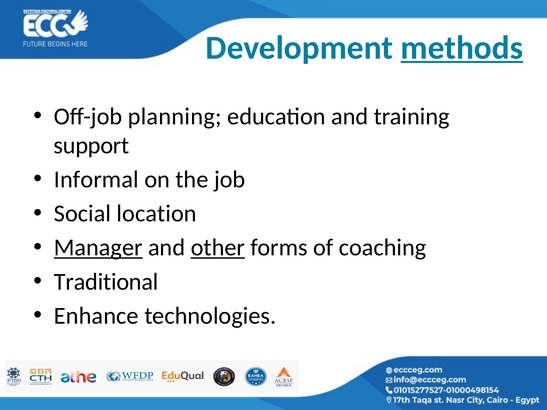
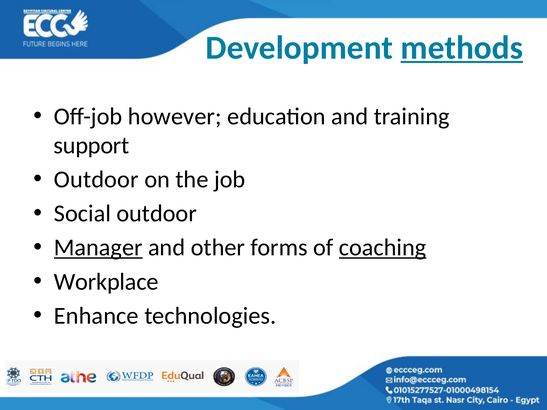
planning: planning -> however
Informal at (96, 180): Informal -> Outdoor
Social location: location -> outdoor
other underline: present -> none
coaching underline: none -> present
Traditional: Traditional -> Workplace
